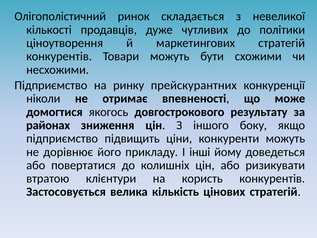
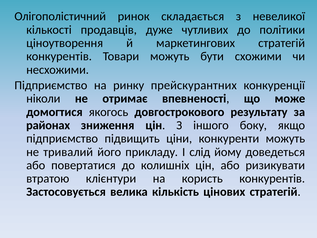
дорівнює: дорівнює -> тривалий
інші: інші -> слід
